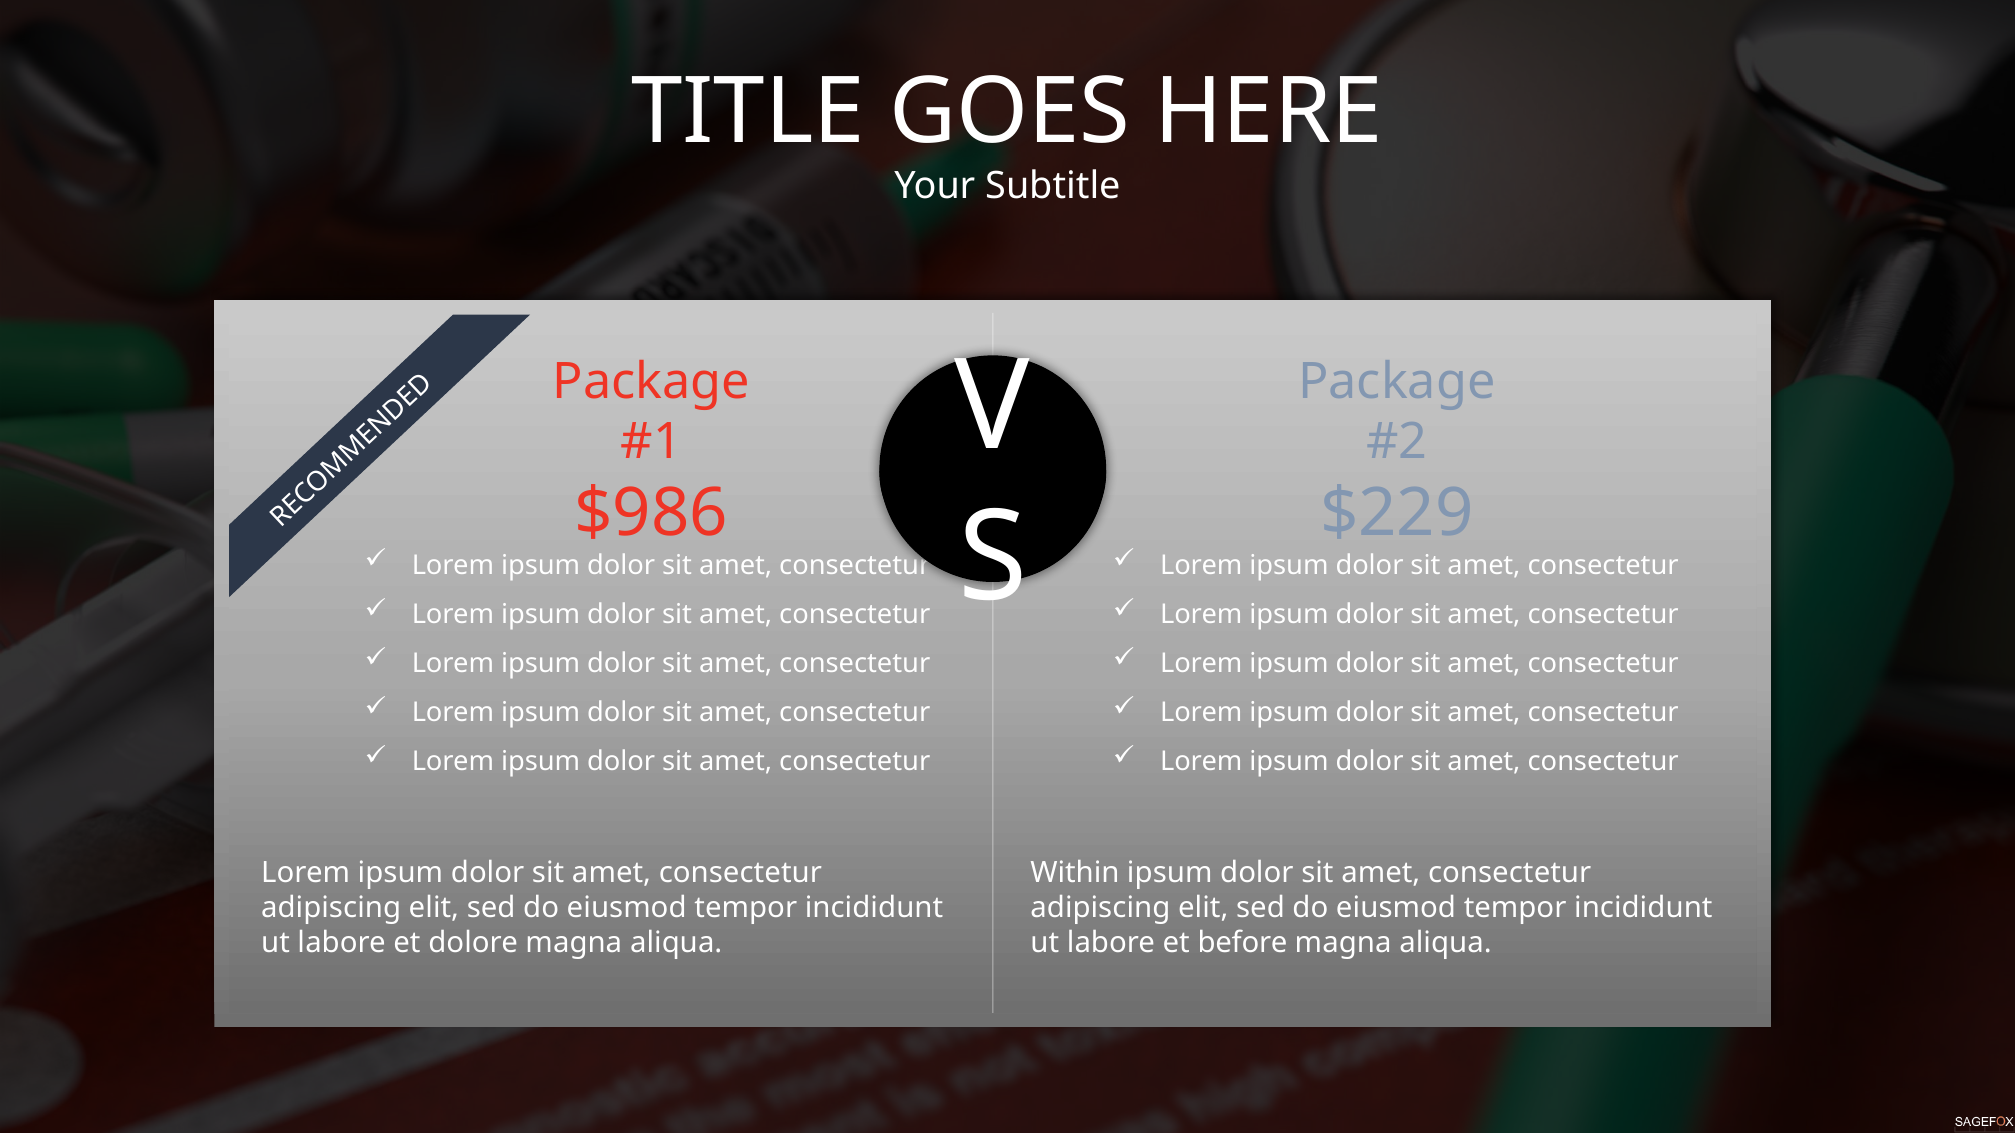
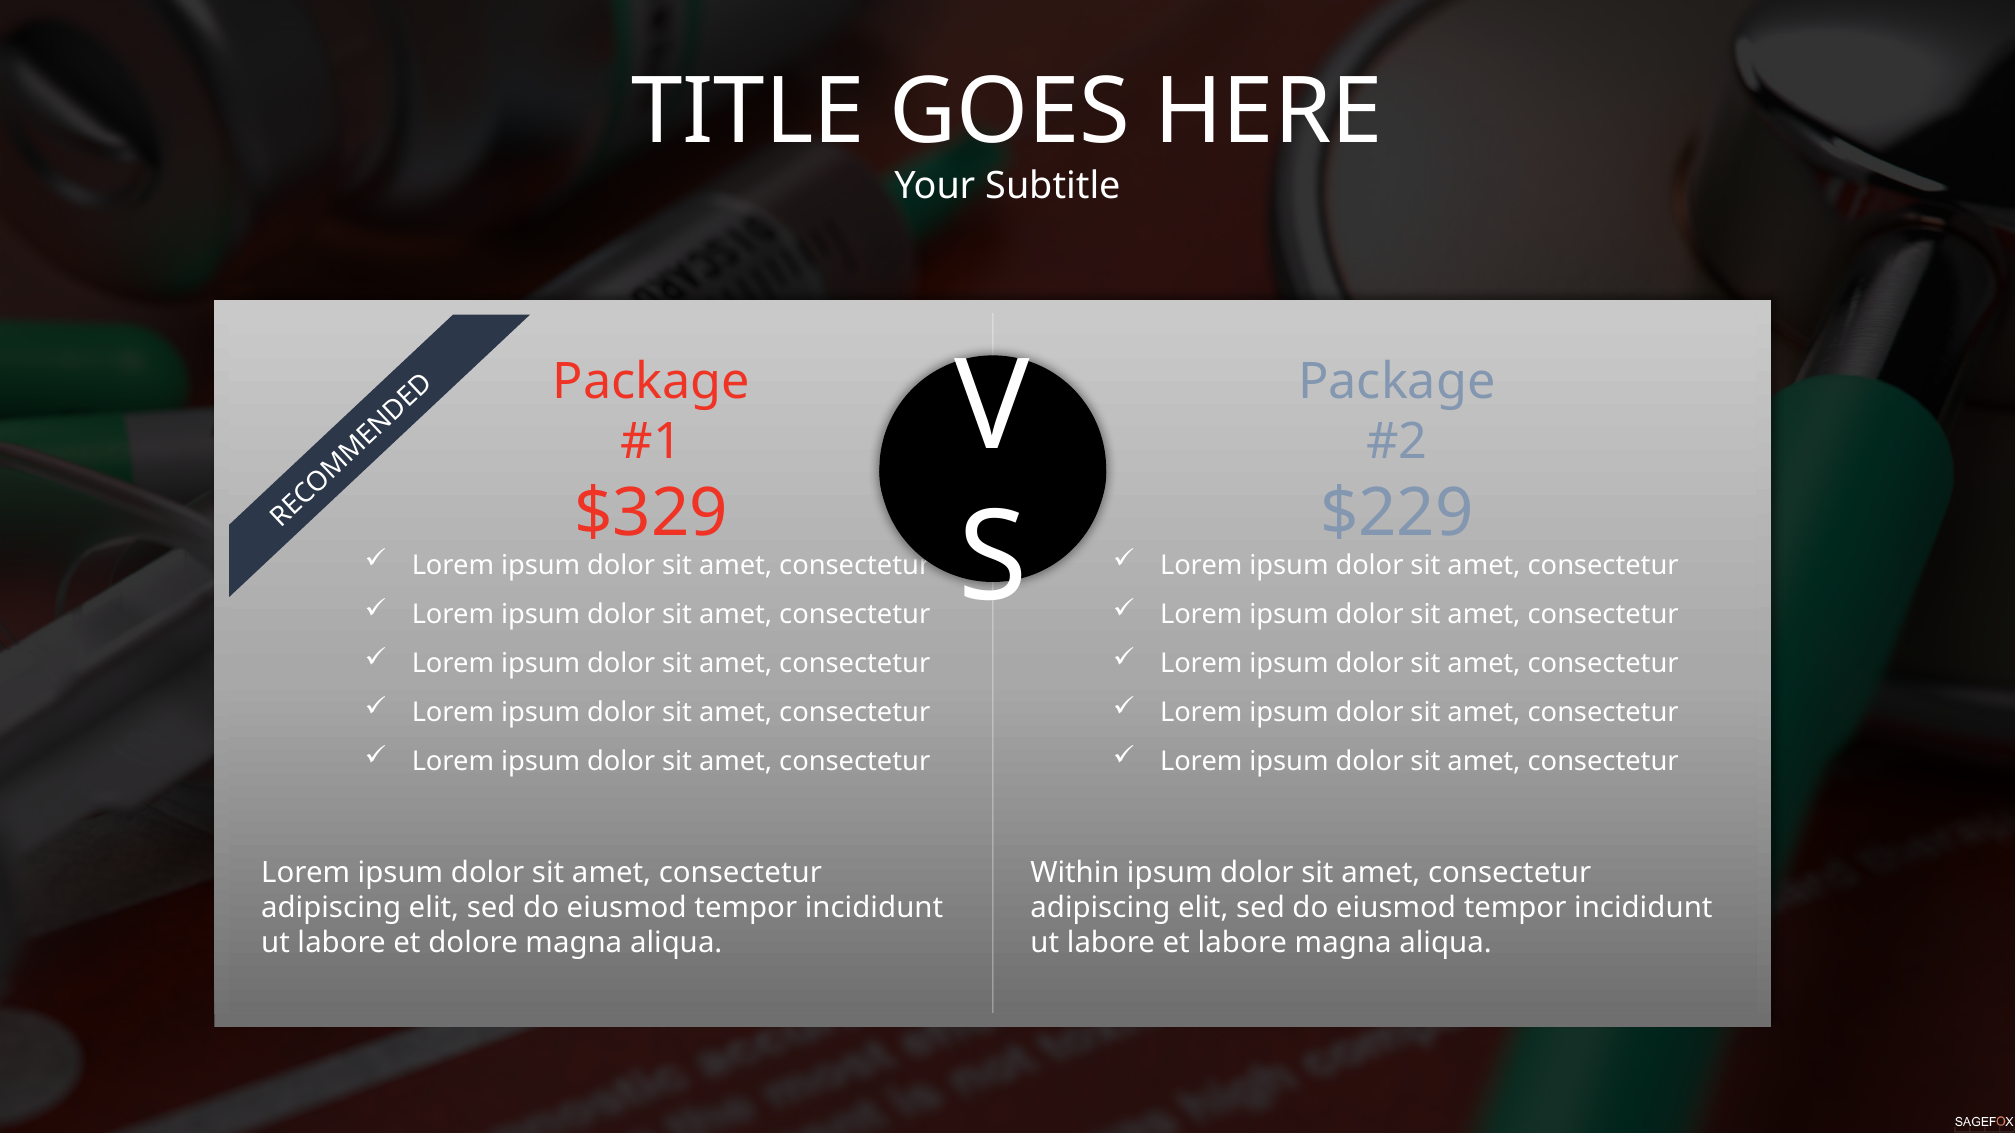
$986: $986 -> $329
et before: before -> labore
